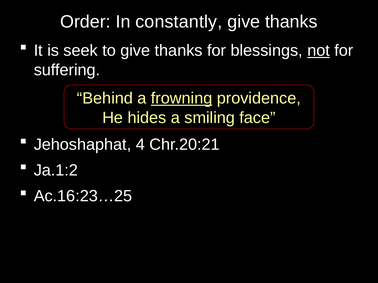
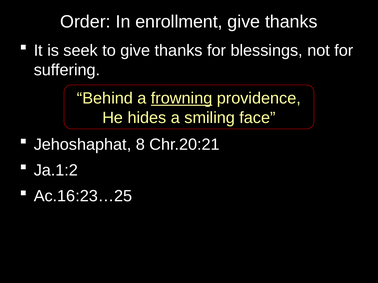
constantly: constantly -> enrollment
not underline: present -> none
4: 4 -> 8
